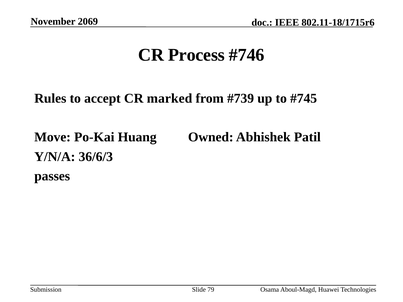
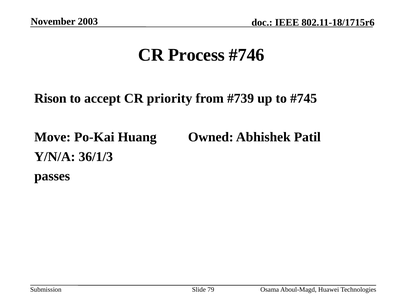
2069: 2069 -> 2003
Rules: Rules -> Rison
marked: marked -> priority
36/6/3: 36/6/3 -> 36/1/3
